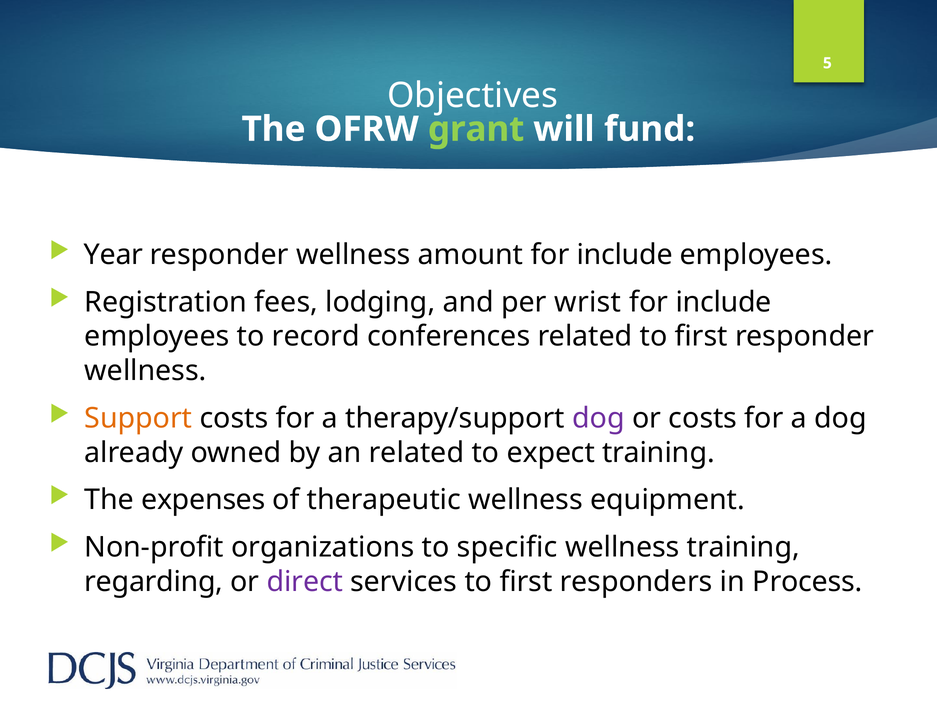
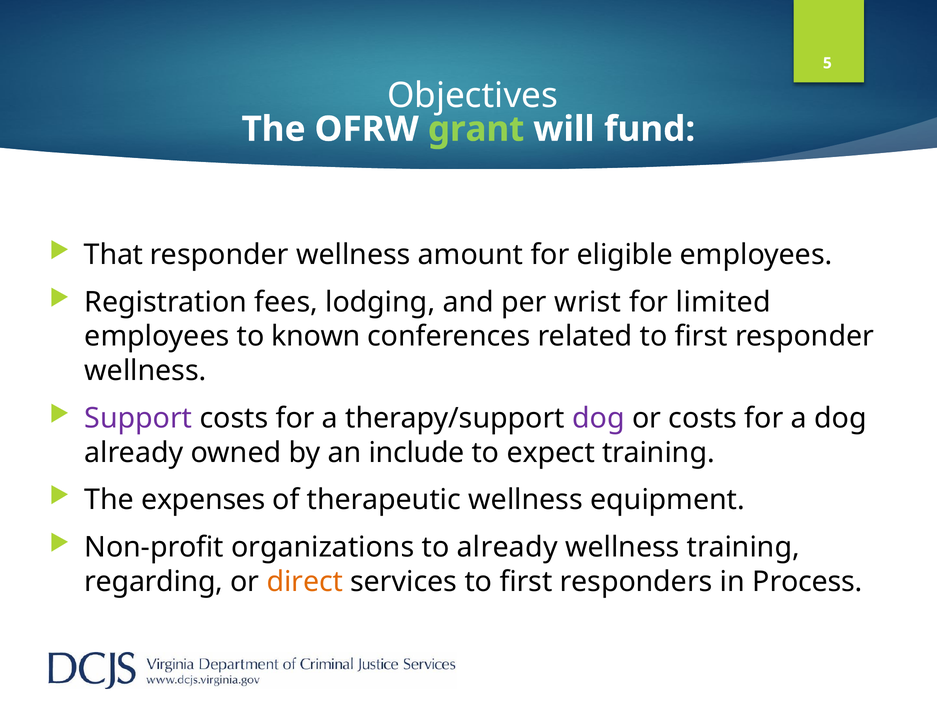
Year: Year -> That
include at (625, 255): include -> eligible
include at (724, 302): include -> limited
record: record -> known
Support colour: orange -> purple
an related: related -> include
to specific: specific -> already
direct colour: purple -> orange
